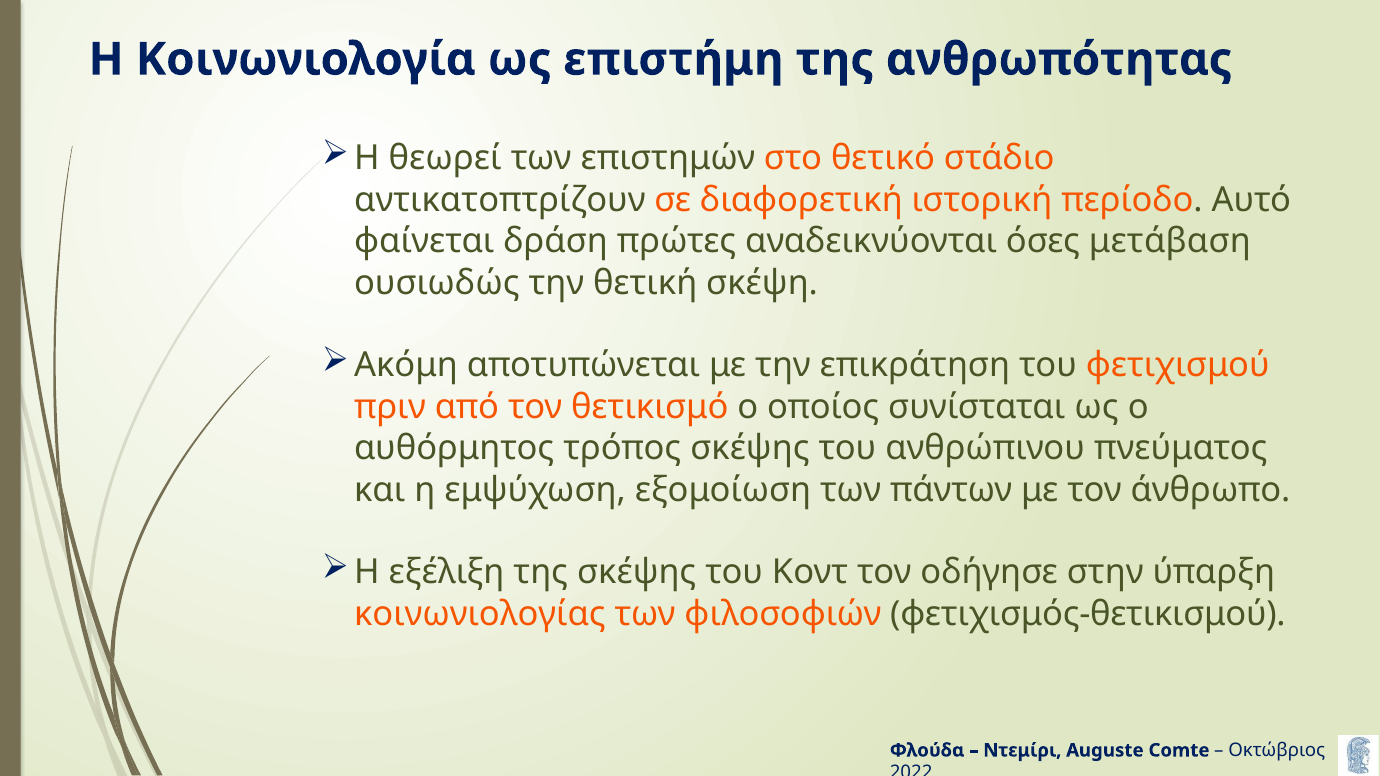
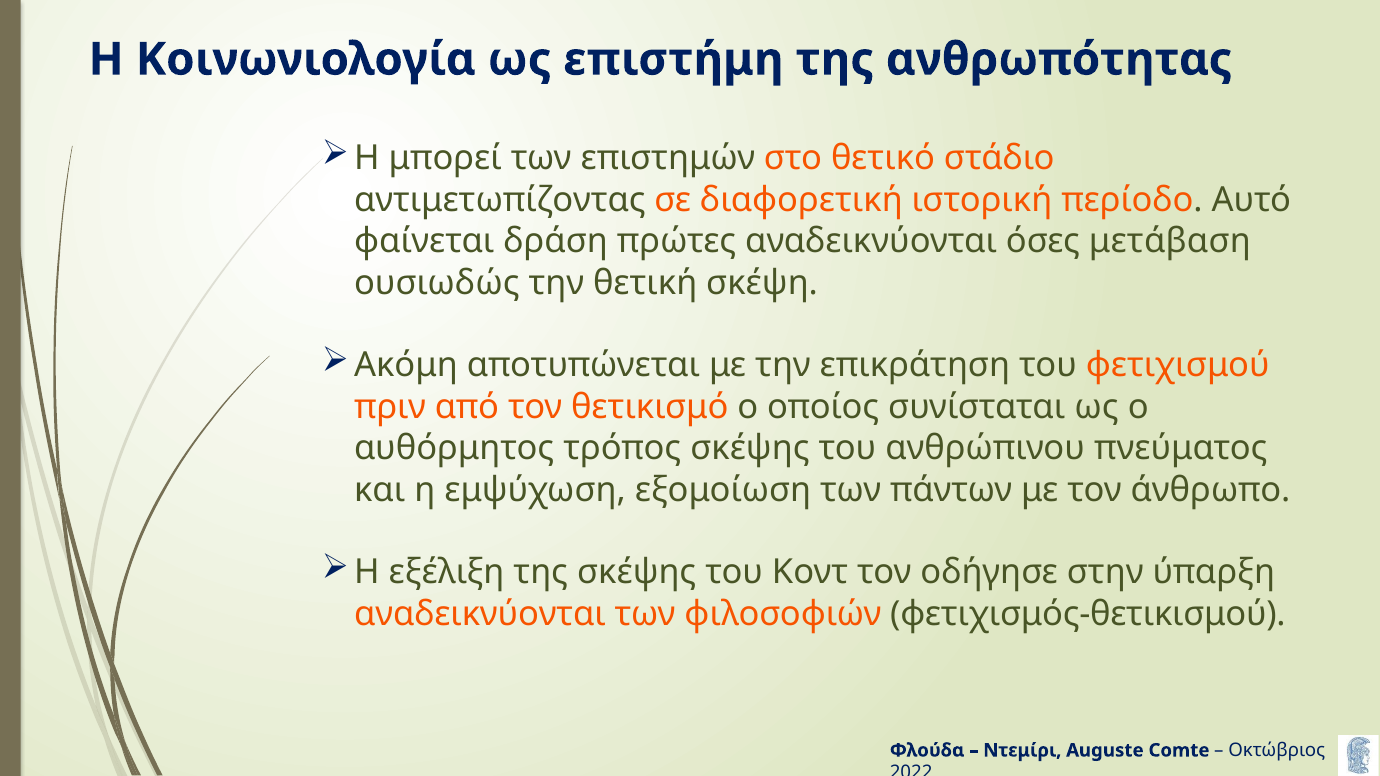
θεωρεί: θεωρεί -> μπορεί
αντικατοπτρίζουν: αντικατοπτρίζουν -> αντιμετωπίζοντας
κοινωνιολογίας at (480, 614): κοινωνιολογίας -> αναδεικνύονται
